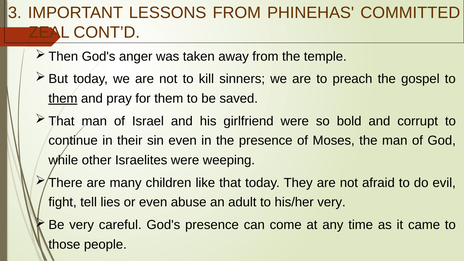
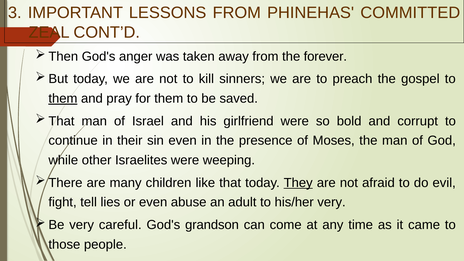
temple: temple -> forever
They underline: none -> present
God's presence: presence -> grandson
